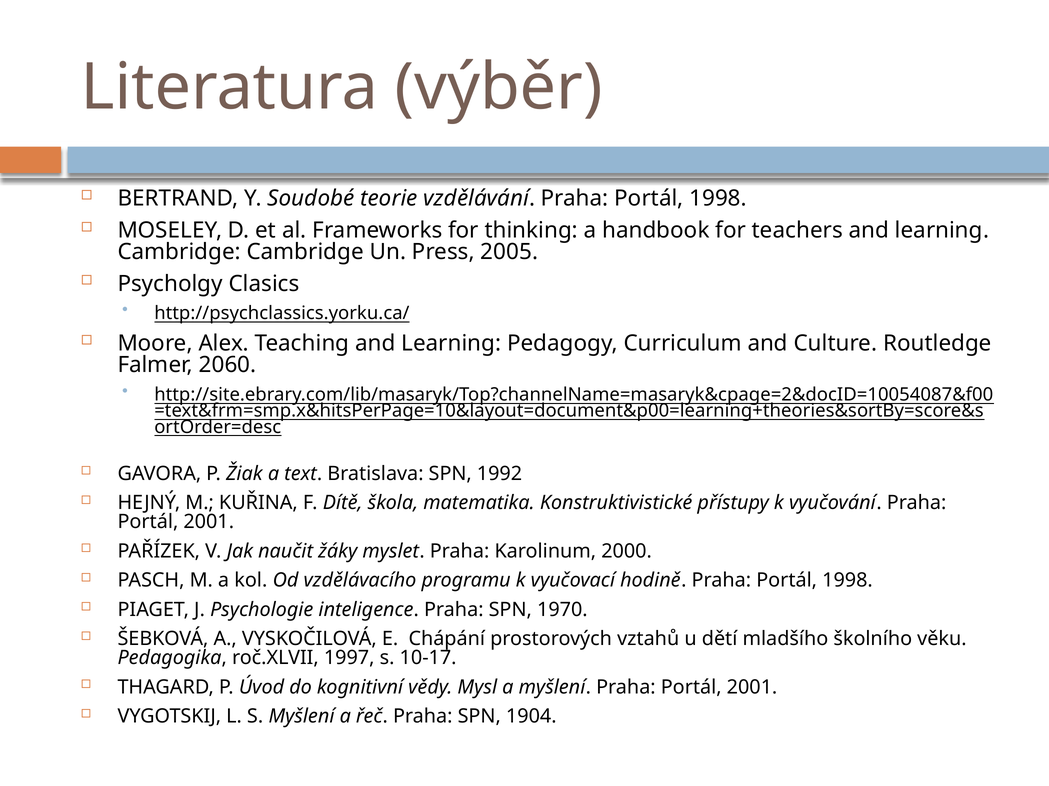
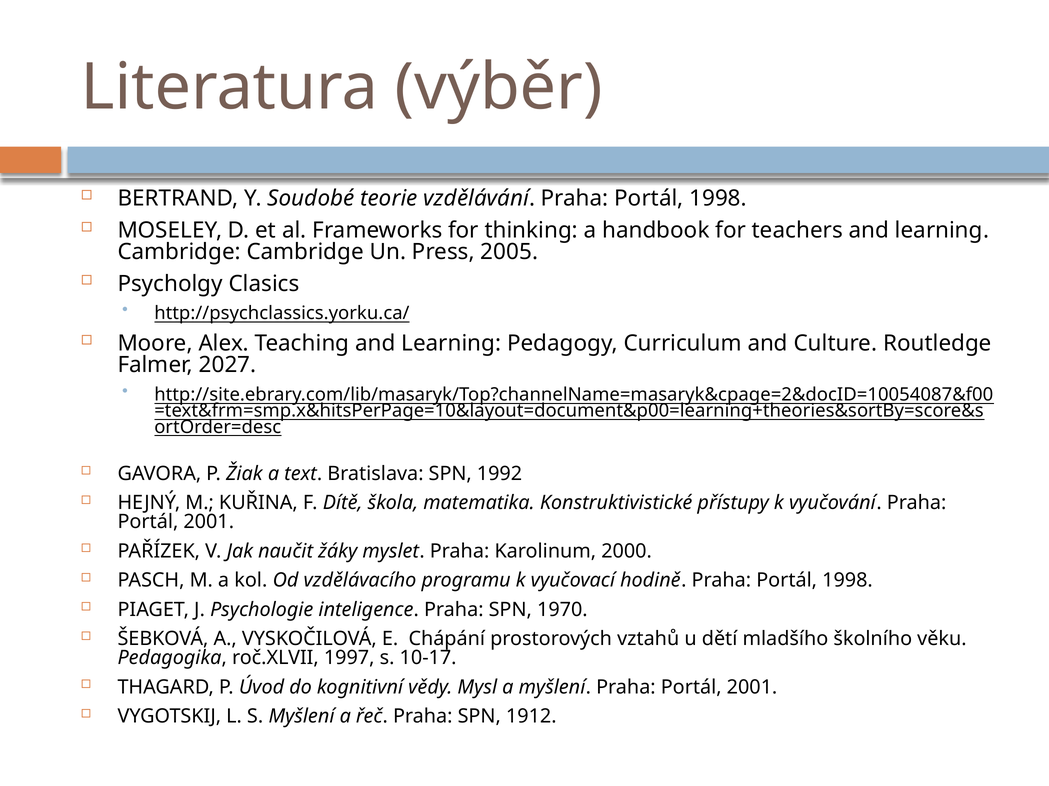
2060: 2060 -> 2027
1904: 1904 -> 1912
